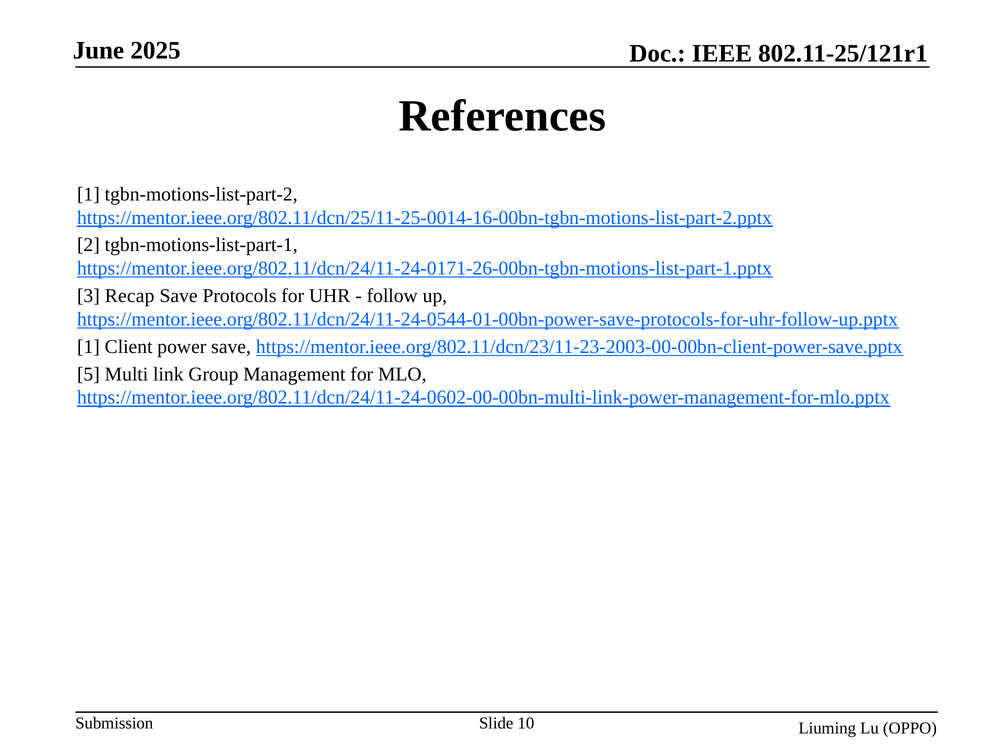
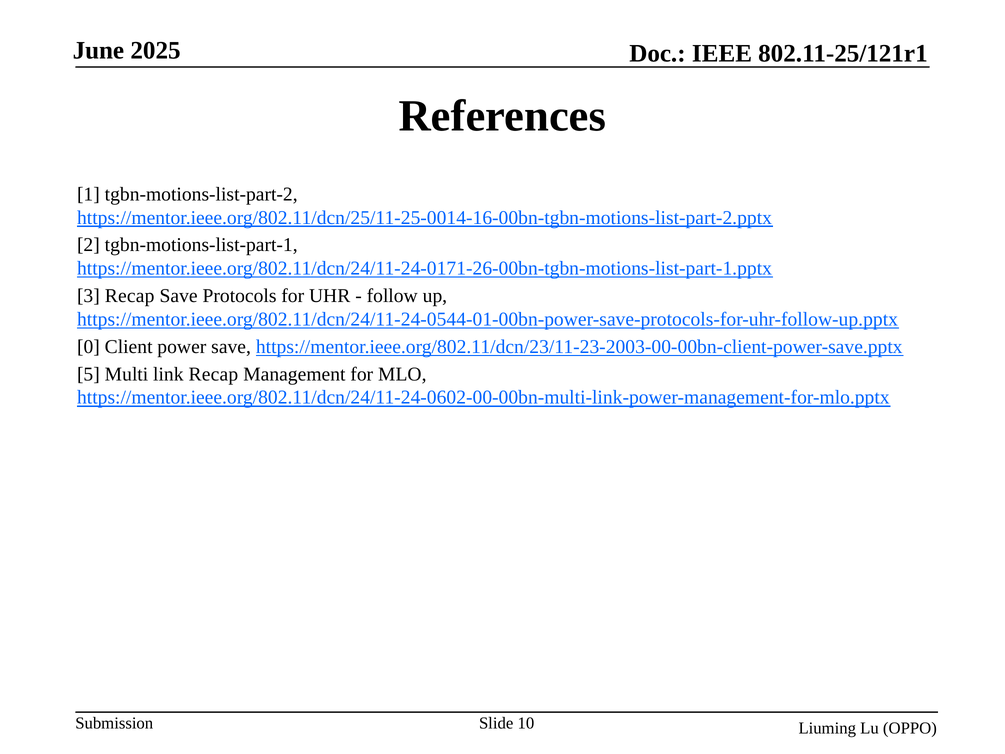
1 at (88, 347): 1 -> 0
link Group: Group -> Recap
